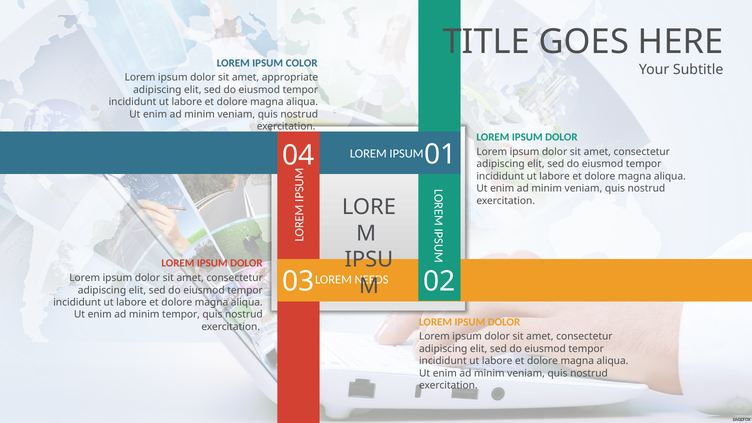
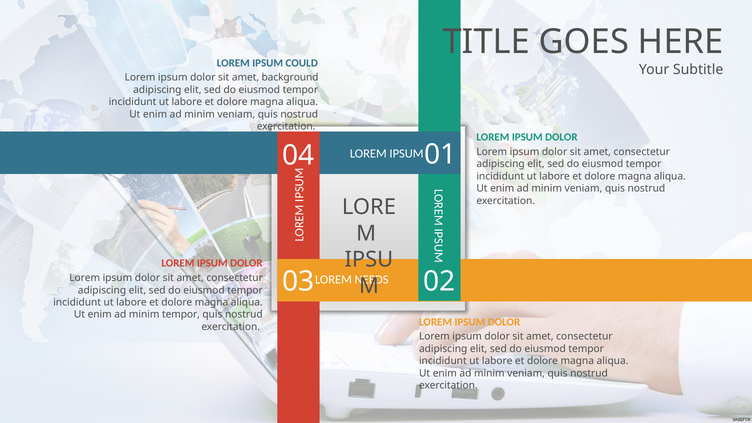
COLOR: COLOR -> COULD
appropriate: appropriate -> background
